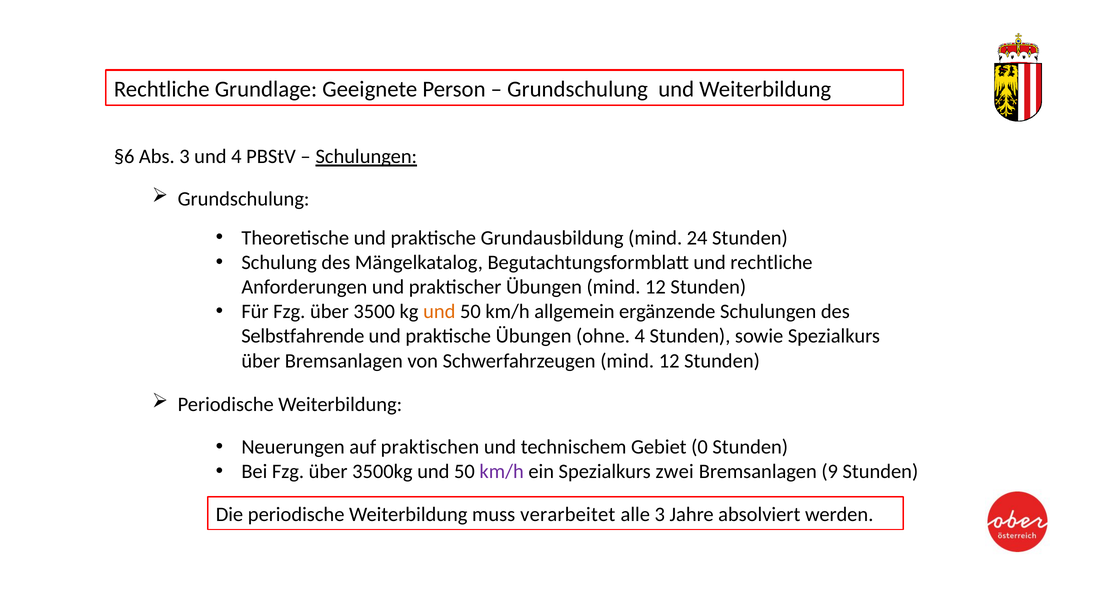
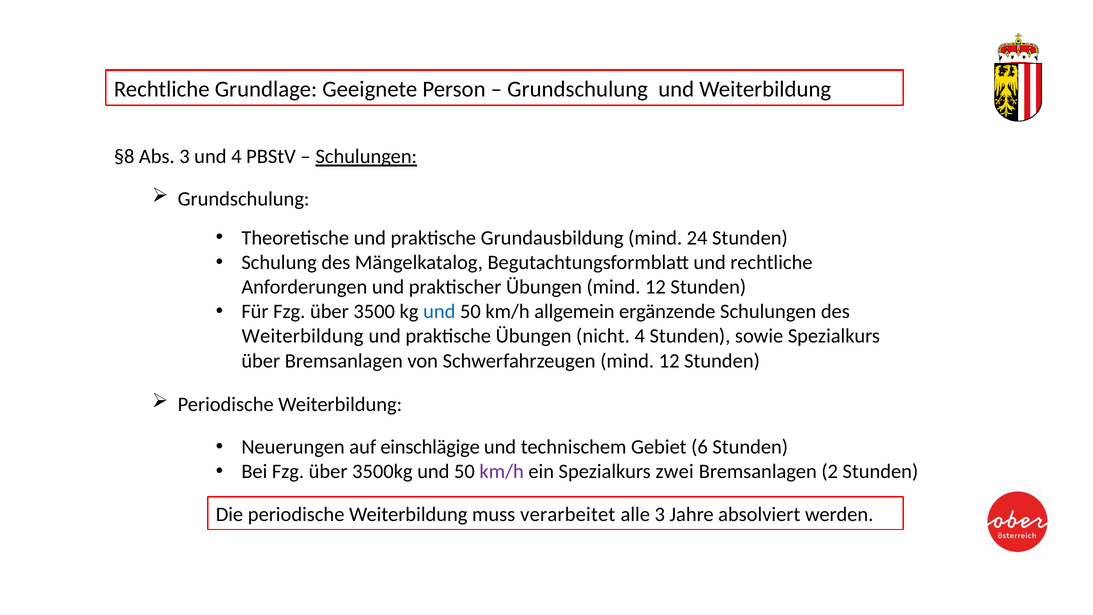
§6: §6 -> §8
und at (439, 311) colour: orange -> blue
Selbstfahrende at (303, 336): Selbstfahrende -> Weiterbildung
ohne: ohne -> nicht
praktischen: praktischen -> einschlägige
0: 0 -> 6
9: 9 -> 2
